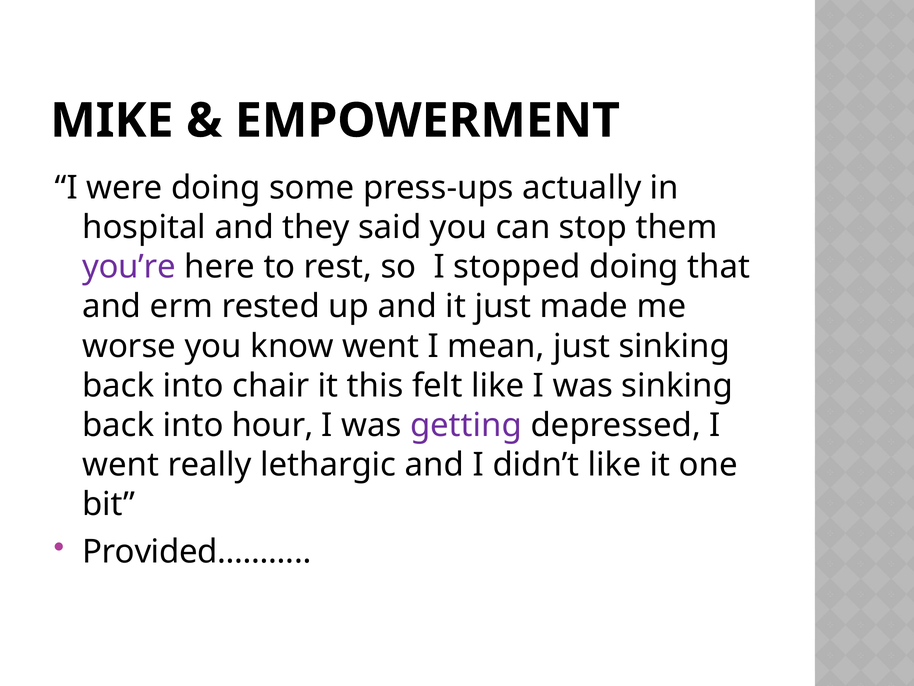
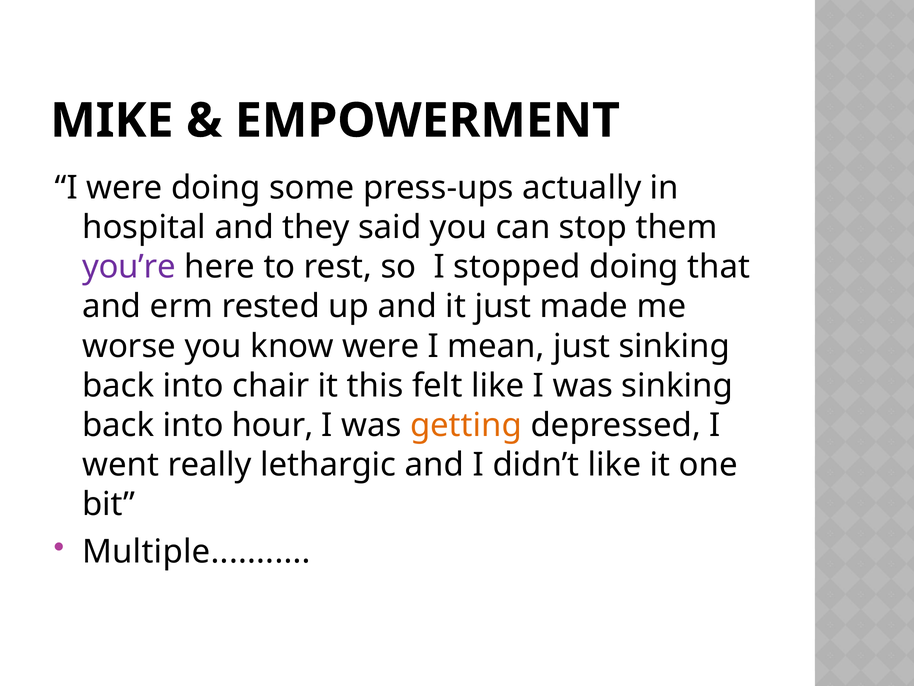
know went: went -> were
getting colour: purple -> orange
Provided: Provided -> Multiple
